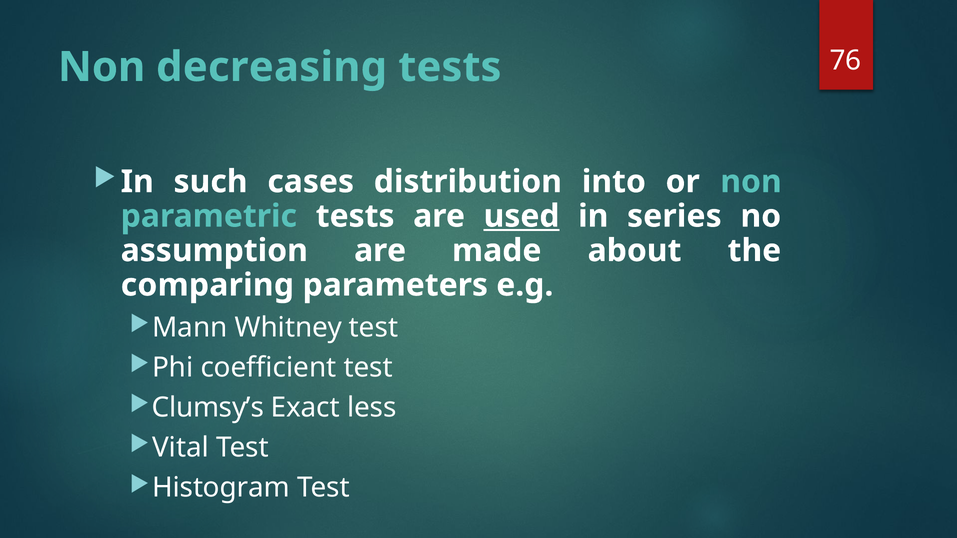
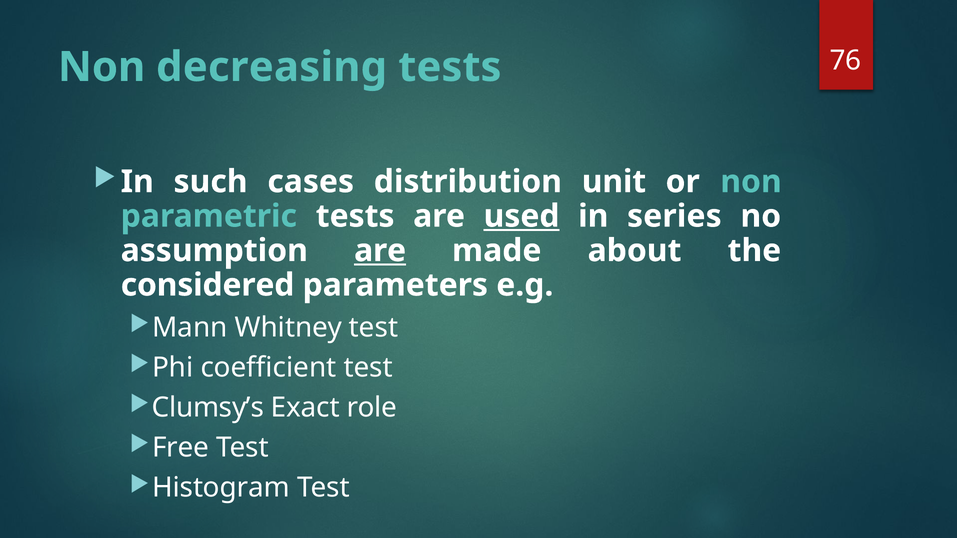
into: into -> unit
are at (380, 251) underline: none -> present
comparing: comparing -> considered
less: less -> role
Vital: Vital -> Free
